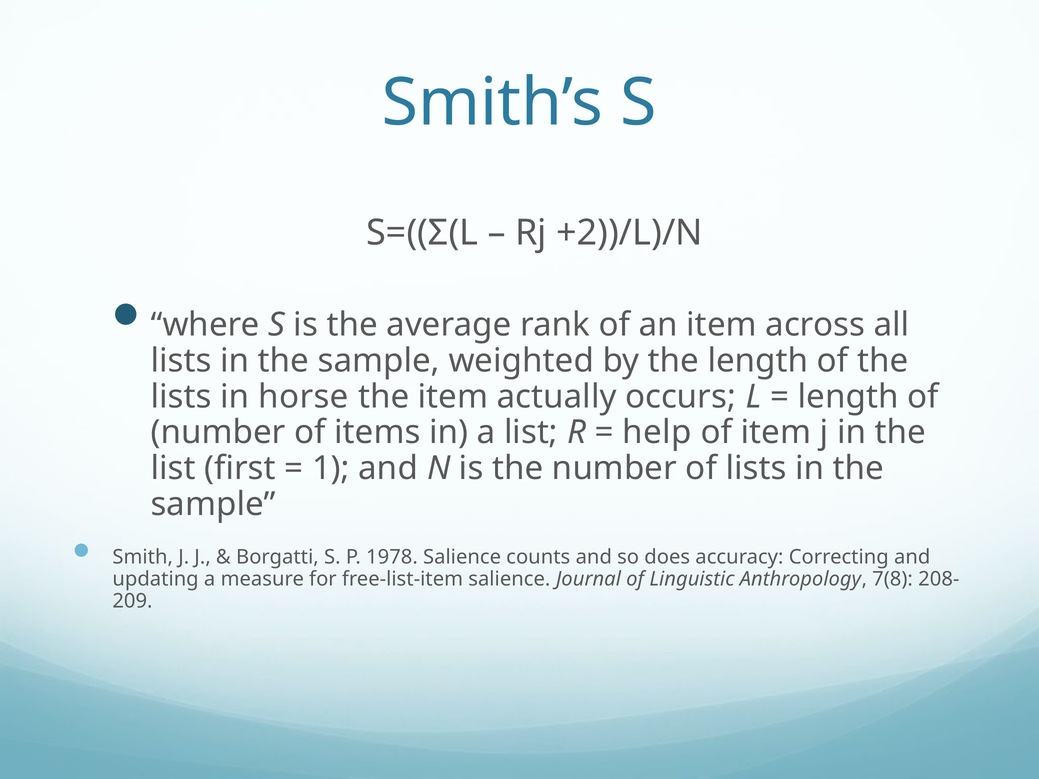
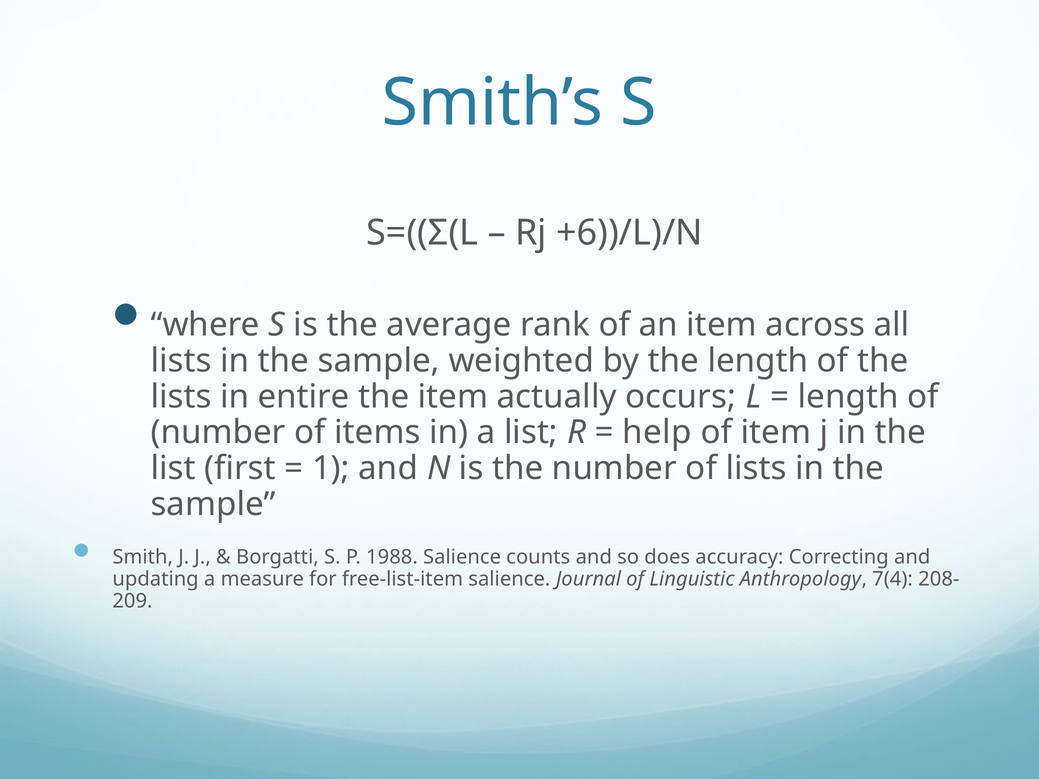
+2))/L)/N: +2))/L)/N -> +6))/L)/N
horse: horse -> entire
1978: 1978 -> 1988
7(8: 7(8 -> 7(4
